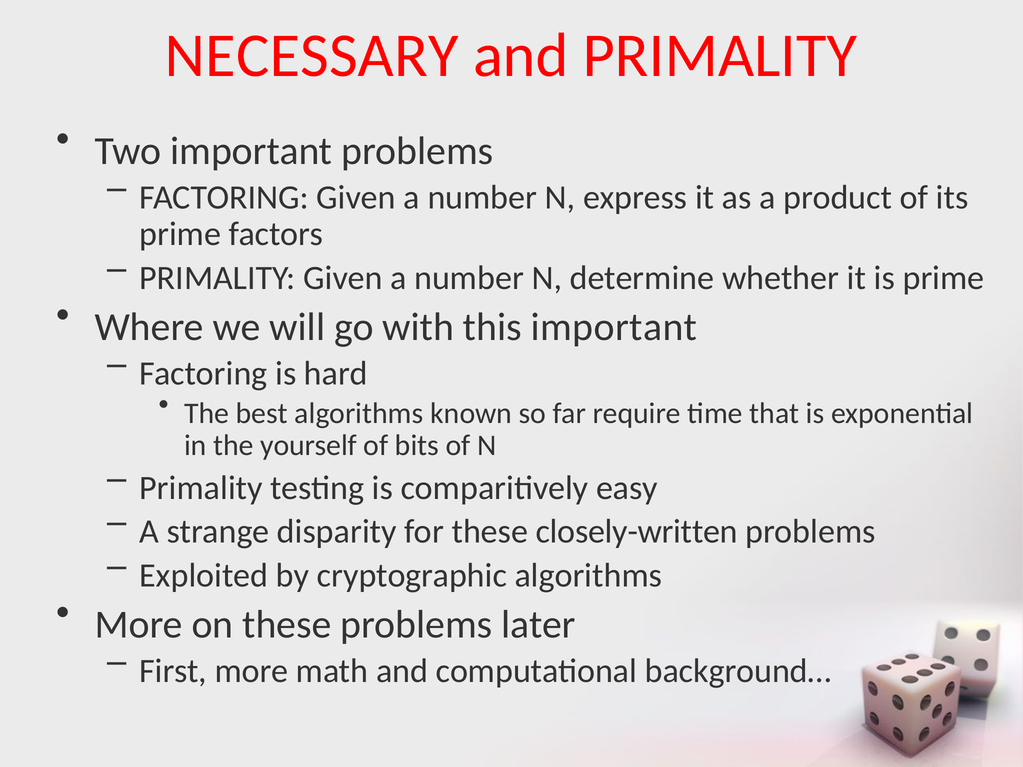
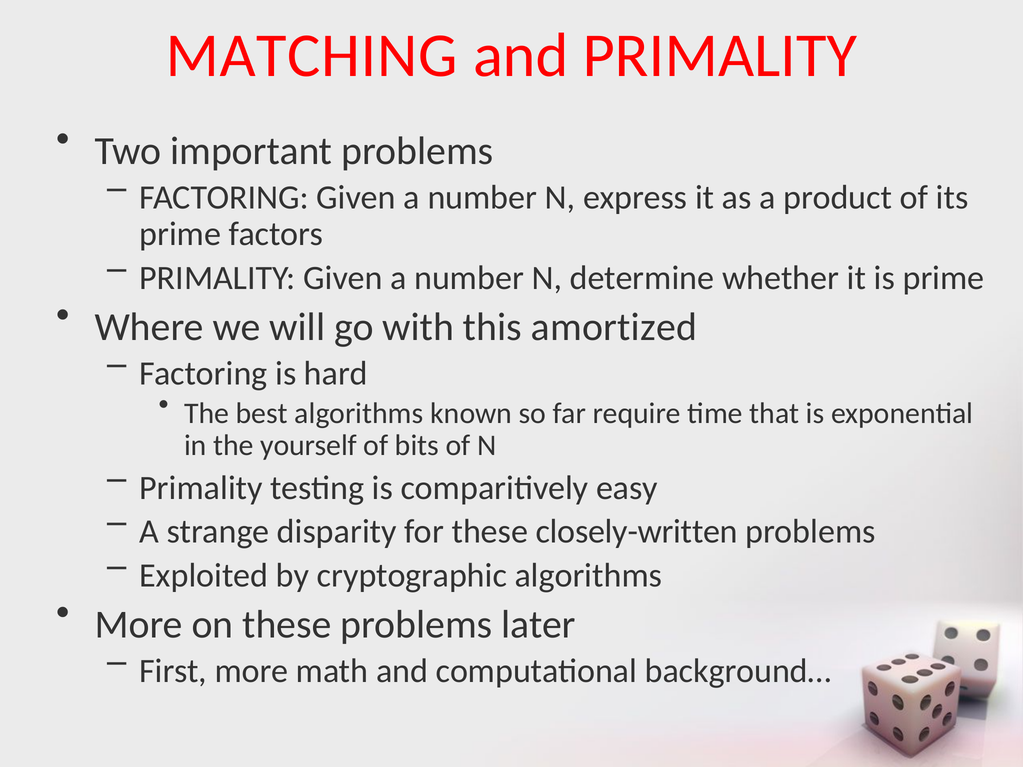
NECESSARY: NECESSARY -> MATCHING
this important: important -> amortized
